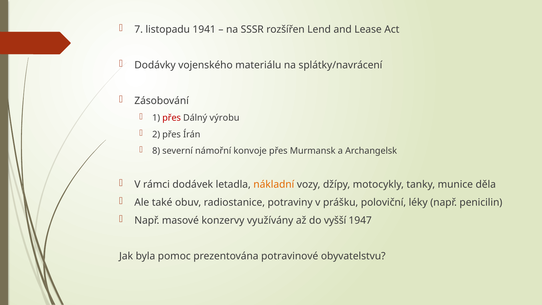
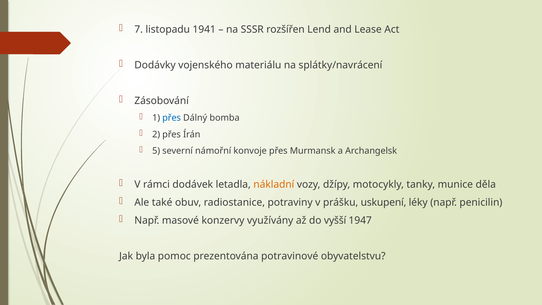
přes at (172, 118) colour: red -> blue
výrobu: výrobu -> bomba
8: 8 -> 5
poloviční: poloviční -> uskupení
